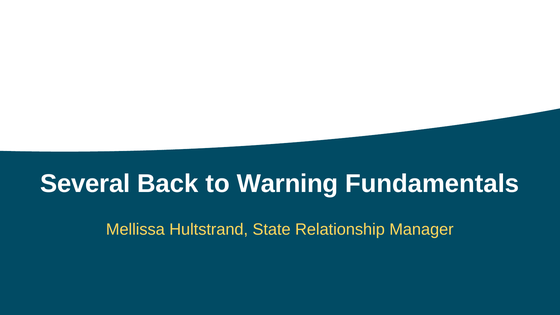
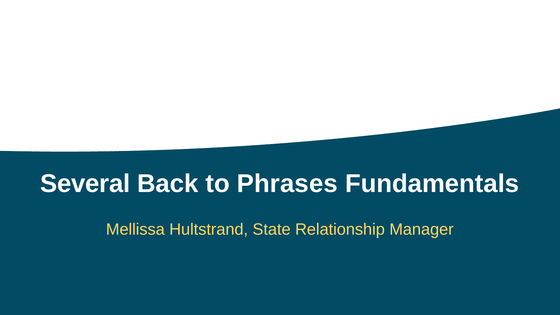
Warning: Warning -> Phrases
